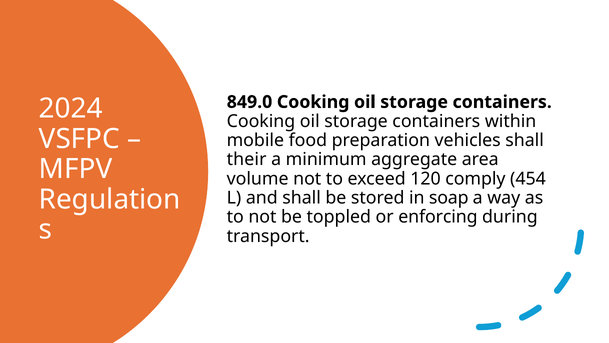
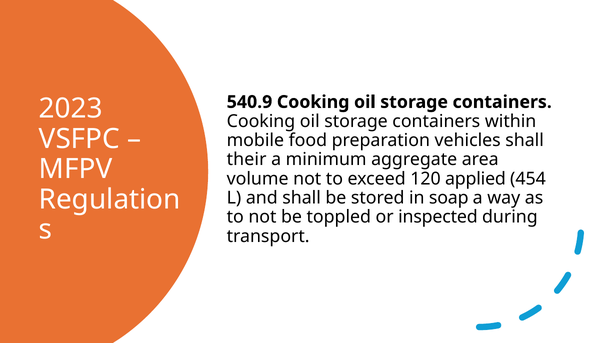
849.0: 849.0 -> 540.9
2024: 2024 -> 2023
comply: comply -> applied
enforcing: enforcing -> inspected
